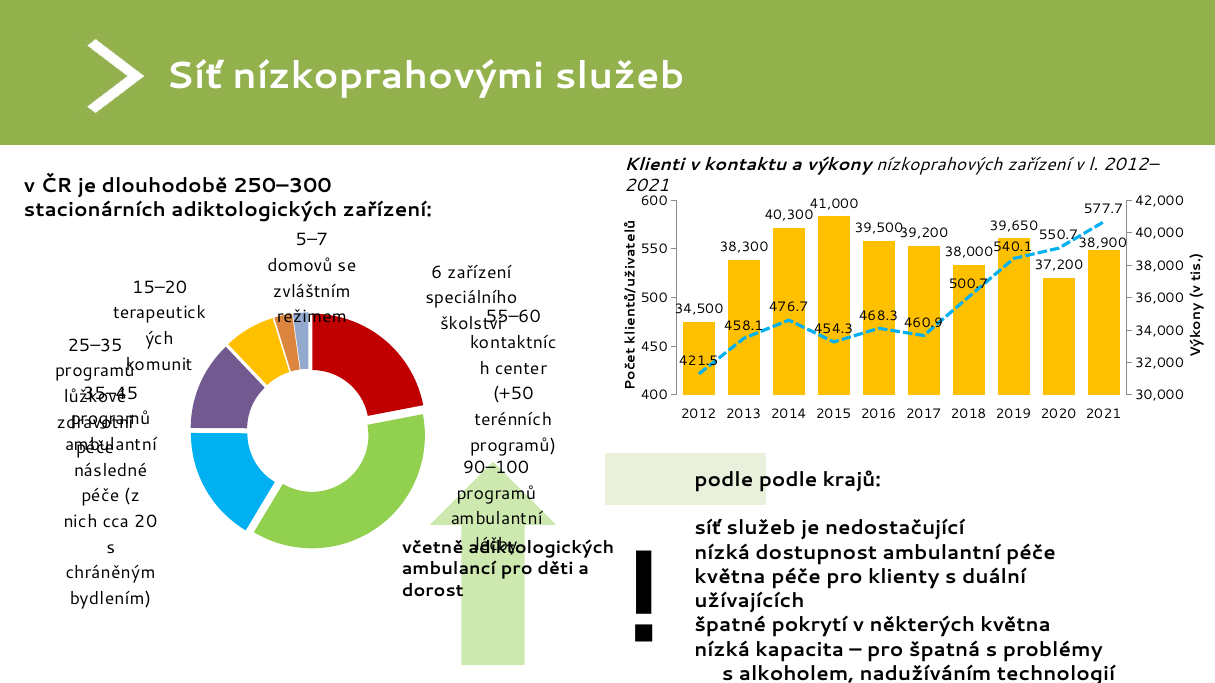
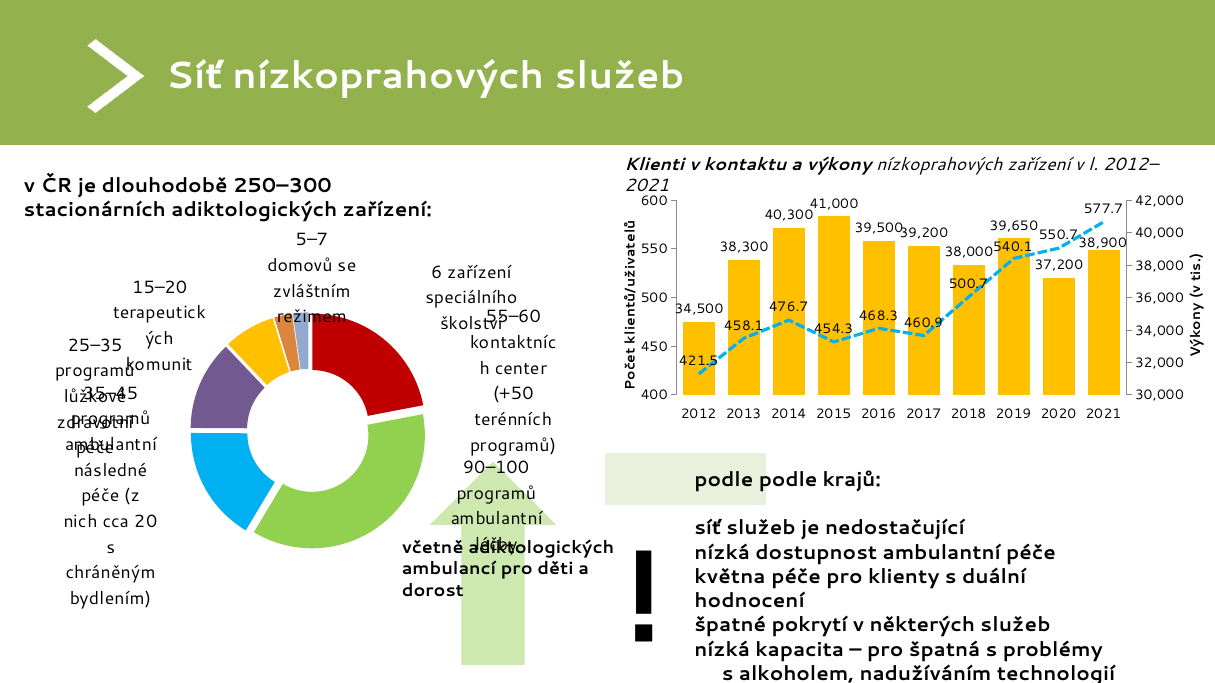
Síť nízkoprahovými: nízkoprahovými -> nízkoprahových
užívajících: užívajících -> hodnocení
některých května: května -> služeb
